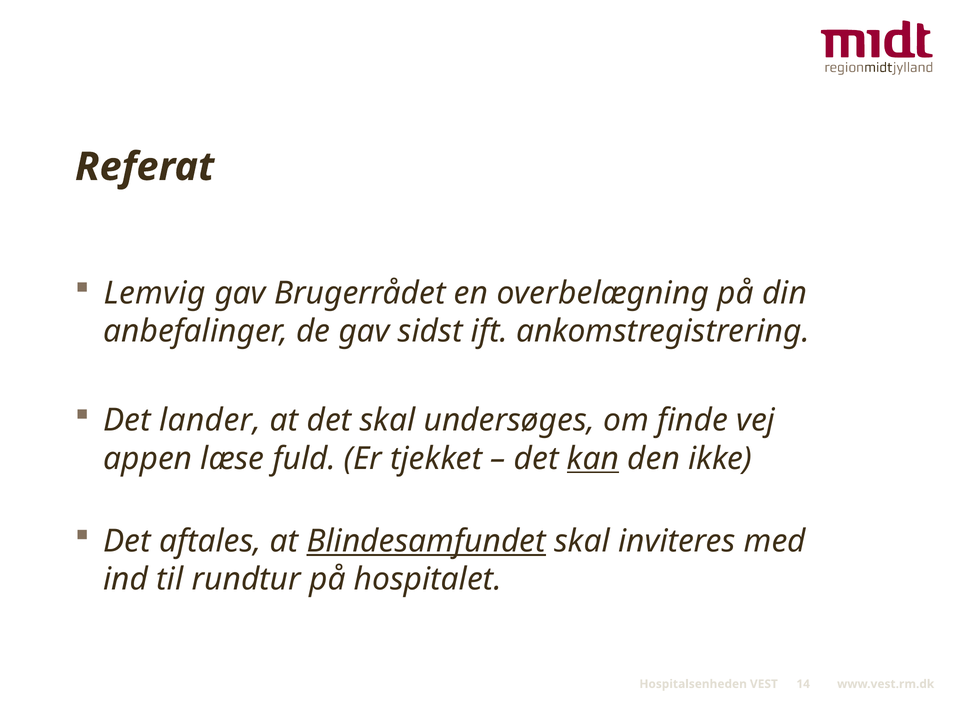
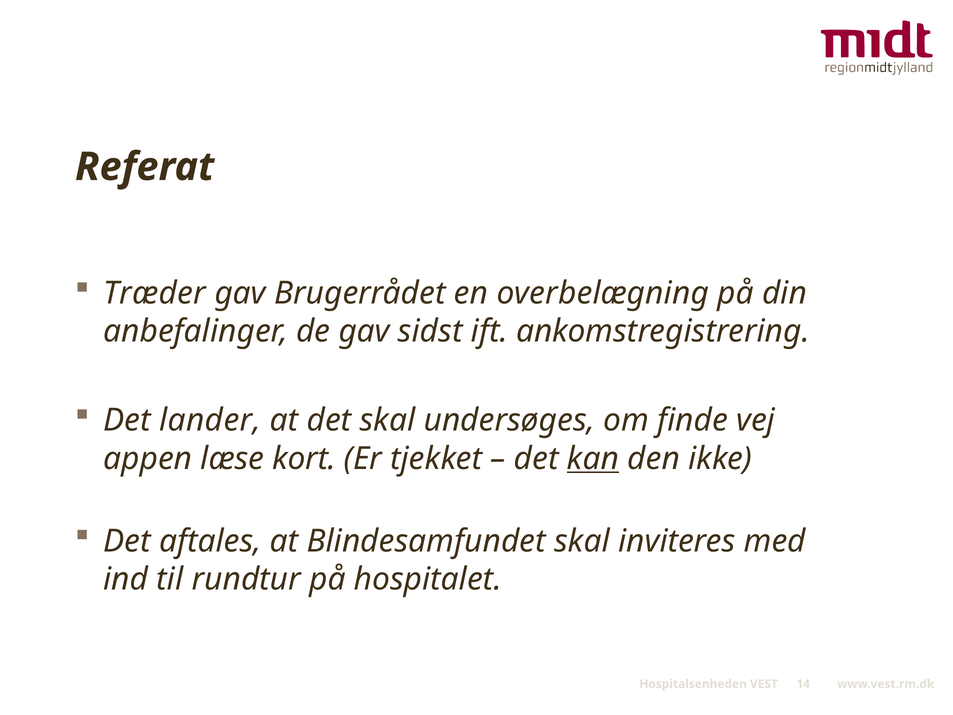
Lemvig: Lemvig -> Træder
fuld: fuld -> kort
Blindesamfundet underline: present -> none
